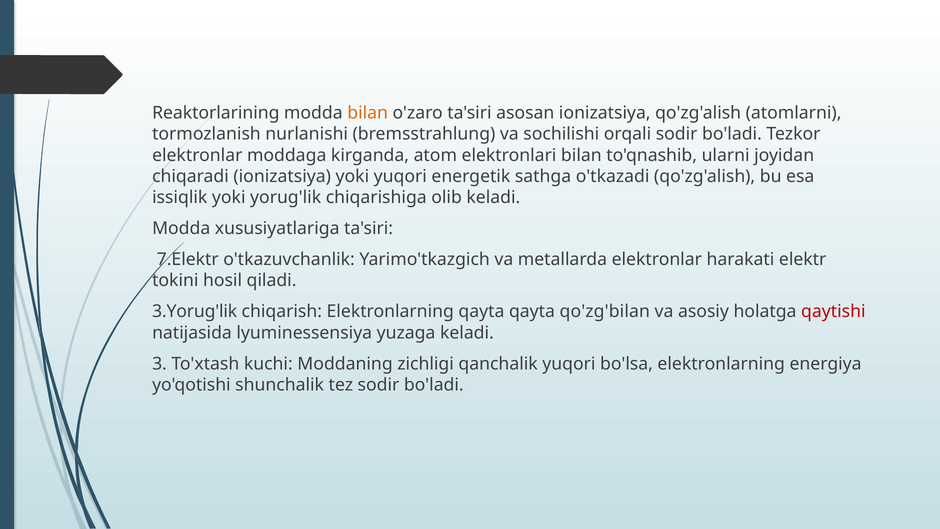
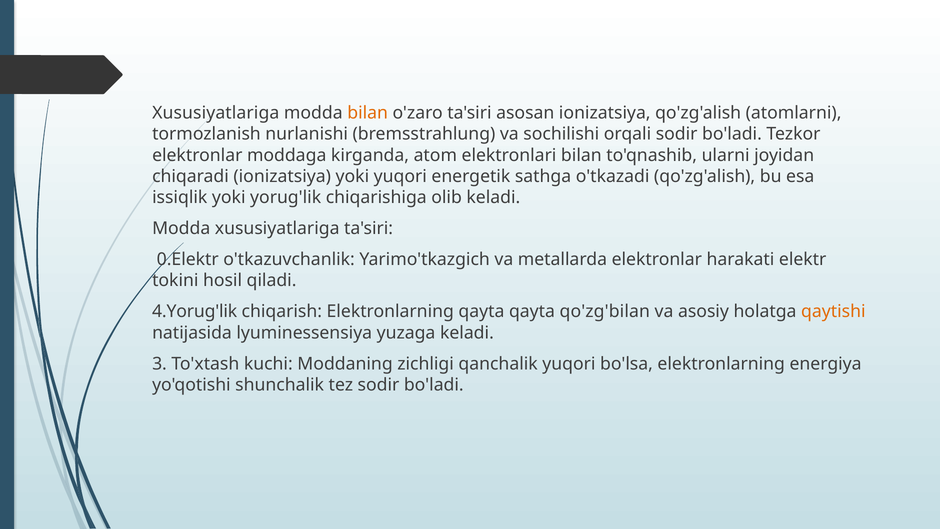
Reaktorlarining at (216, 113): Reaktorlarining -> Xususiyatlariga
7.Elektr: 7.Elektr -> 0.Elektr
3.Yorug'lik: 3.Yorug'lik -> 4.Yorug'lik
qaytishi colour: red -> orange
